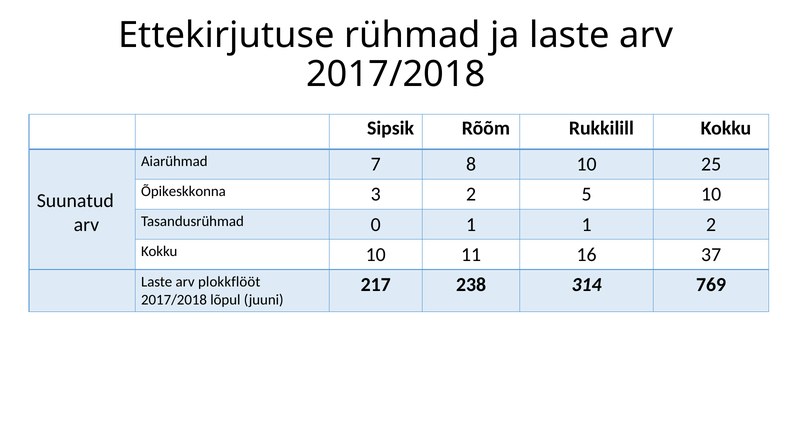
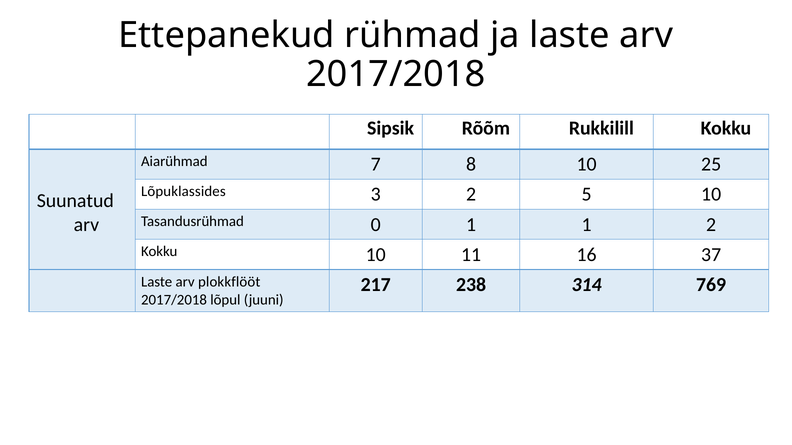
Ettekirjutuse: Ettekirjutuse -> Ettepanekud
Õpikeskkonna: Õpikeskkonna -> Lõpuklassides
